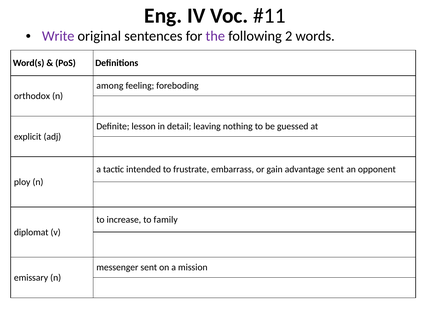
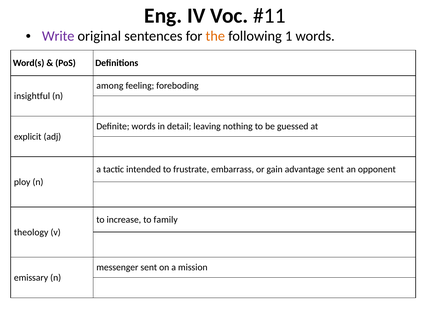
the colour: purple -> orange
2: 2 -> 1
orthodox: orthodox -> insightful
Definite lesson: lesson -> words
diplomat: diplomat -> theology
